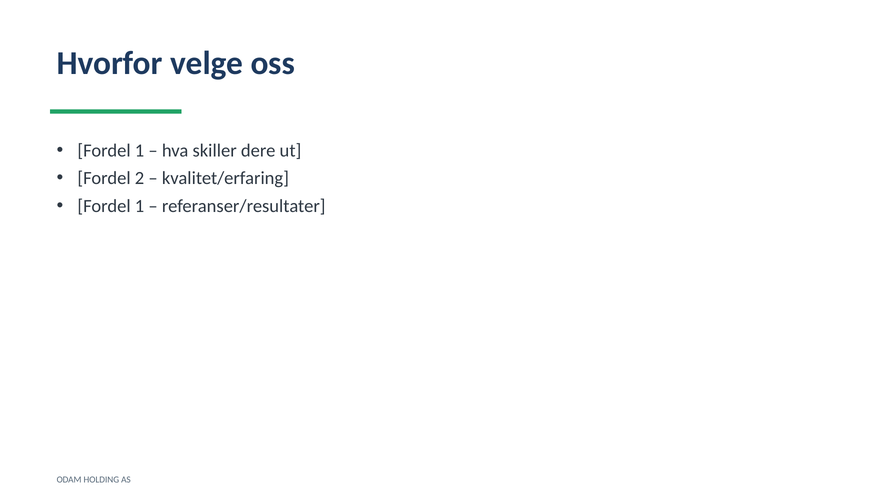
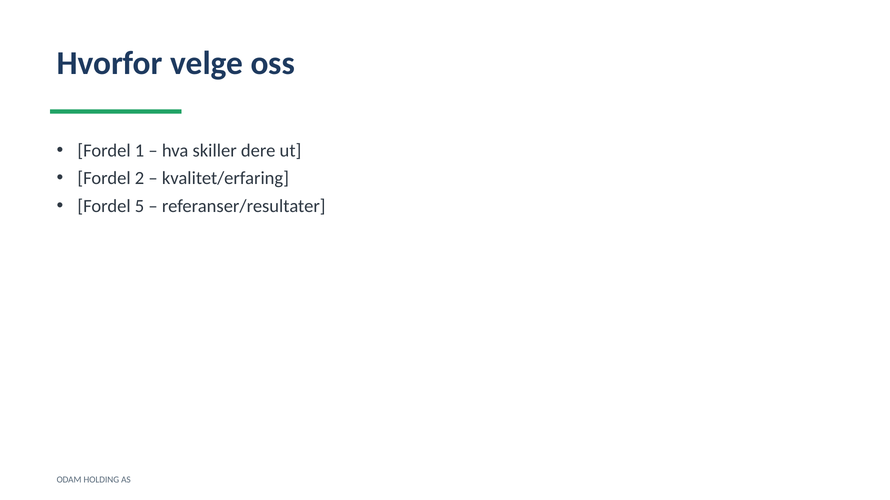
1 at (140, 206): 1 -> 5
